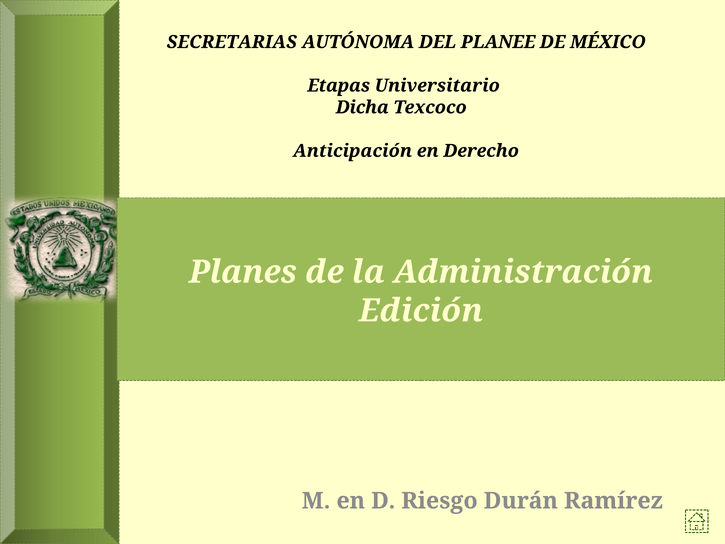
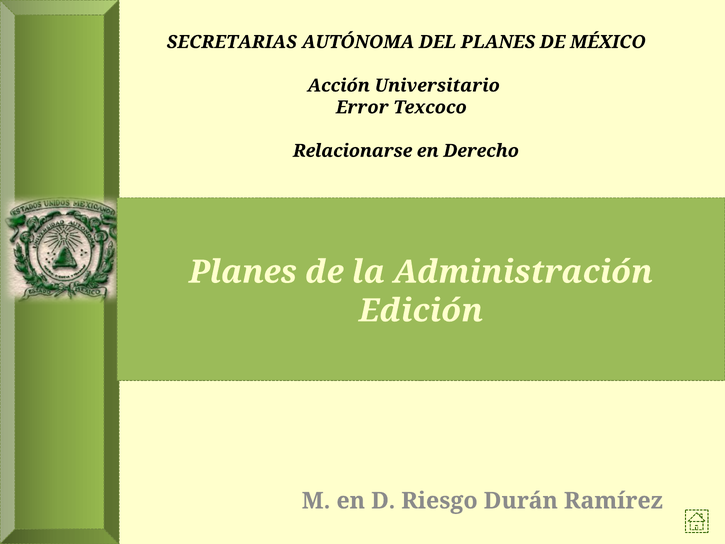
DEL PLANEE: PLANEE -> PLANES
Etapas: Etapas -> Acción
Dicha: Dicha -> Error
Anticipación: Anticipación -> Relacionarse
